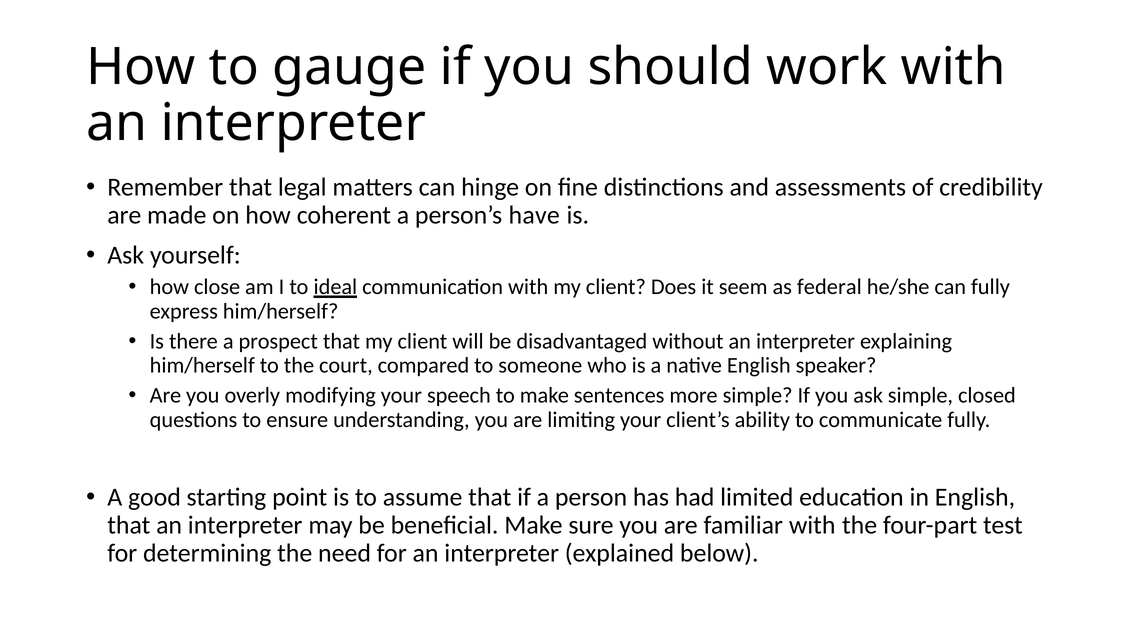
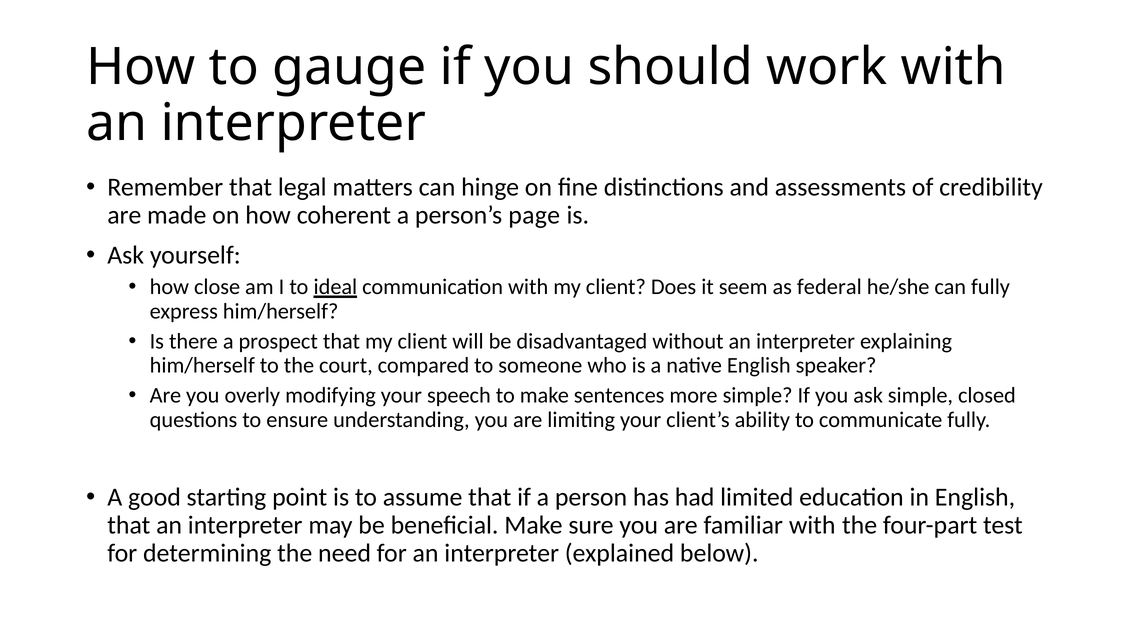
have: have -> page
